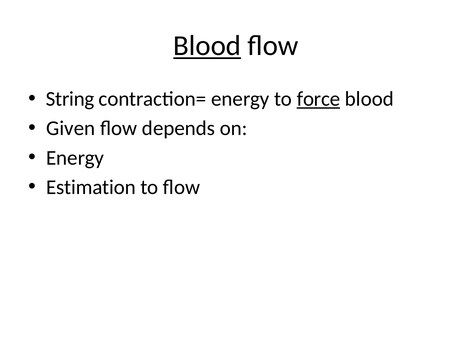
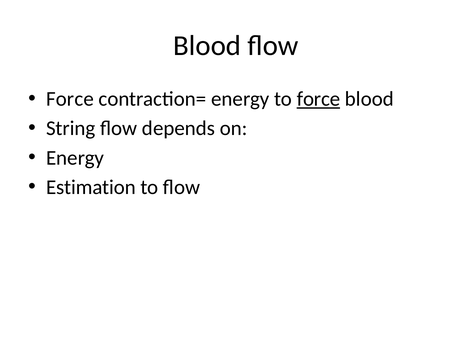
Blood at (207, 46) underline: present -> none
String at (70, 99): String -> Force
Given: Given -> String
